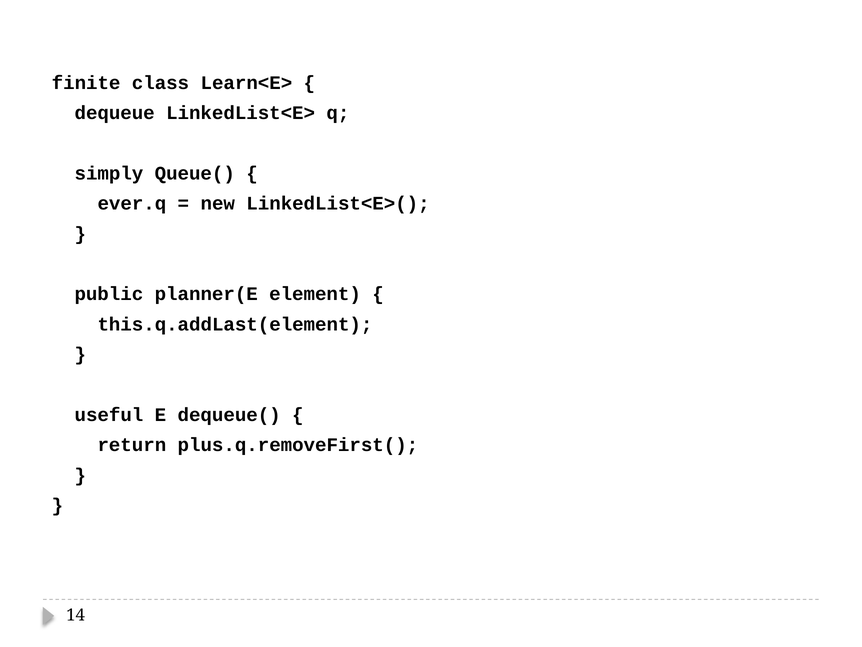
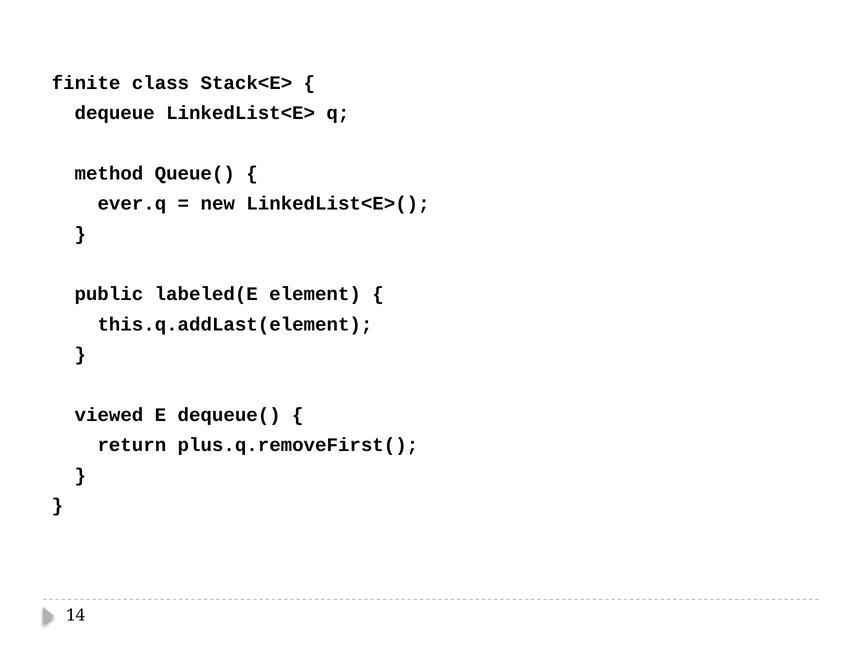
Learn<E>: Learn<E> -> Stack<E>
simply: simply -> method
planner(E: planner(E -> labeled(E
useful: useful -> viewed
